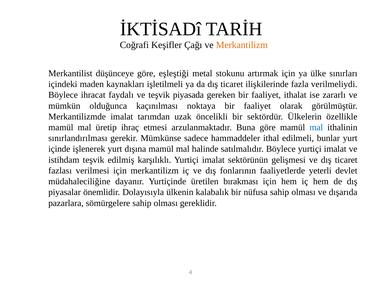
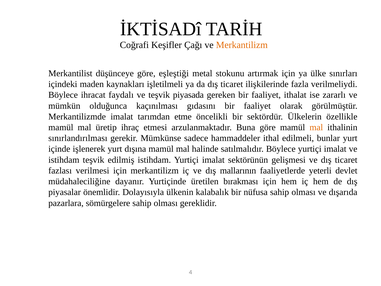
noktaya: noktaya -> gıdasını
uzak: uzak -> etme
mal at (316, 127) colour: blue -> orange
edilmiş karşılıklı: karşılıklı -> istihdam
fonlarının: fonlarının -> mallarının
